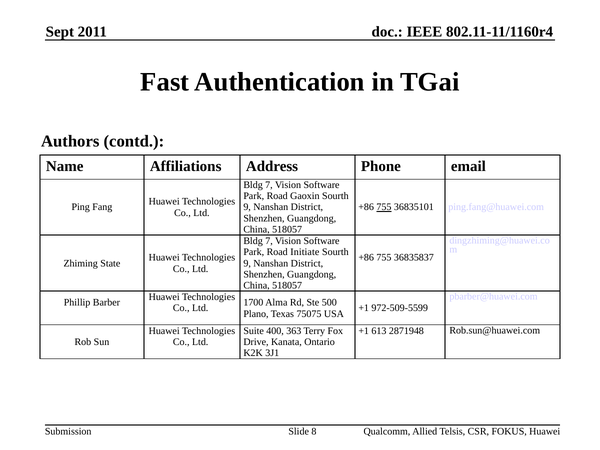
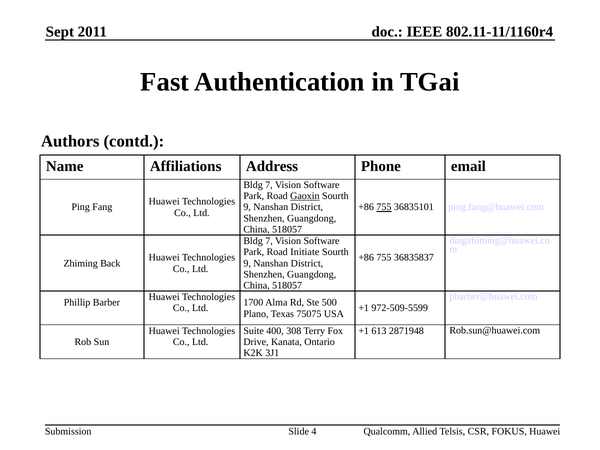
Gaoxin underline: none -> present
State: State -> Back
363: 363 -> 308
8: 8 -> 4
